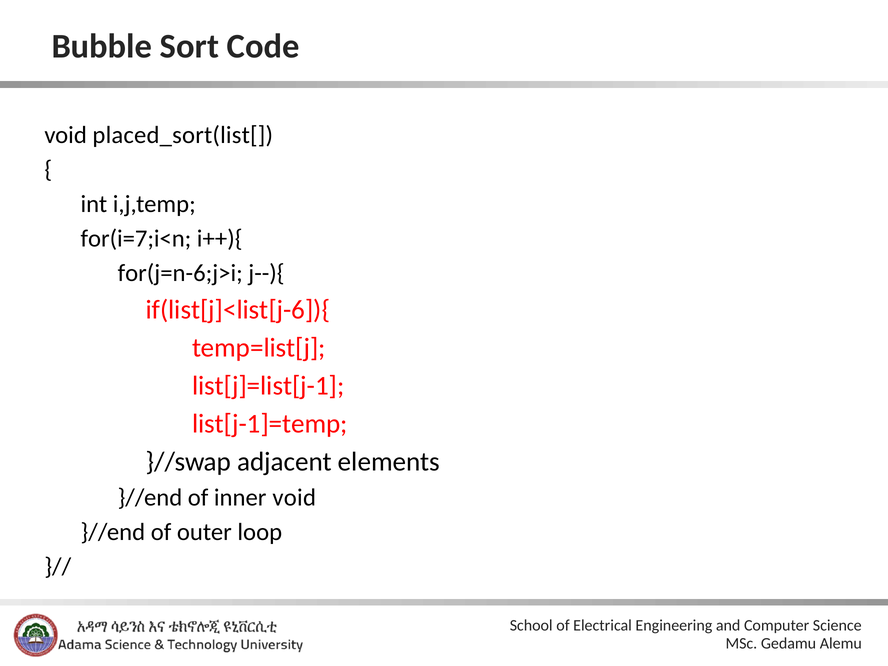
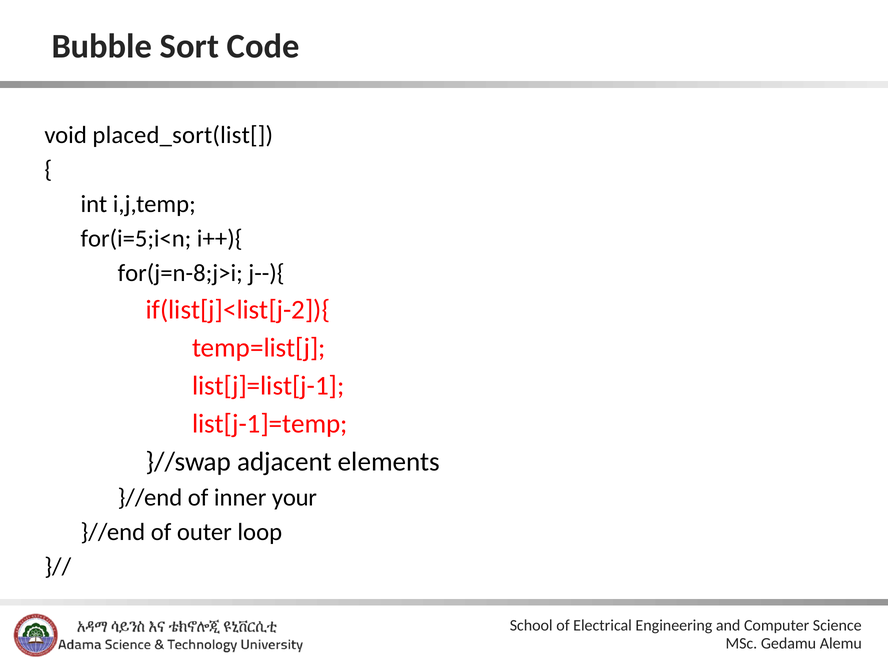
for(i=7;i<n: for(i=7;i<n -> for(i=5;i<n
for(j=n-6;j>i: for(j=n-6;j>i -> for(j=n-8;j>i
if(list[j]<list[j-6]){: if(list[j]<list[j-6]){ -> if(list[j]<list[j-2]){
inner void: void -> your
